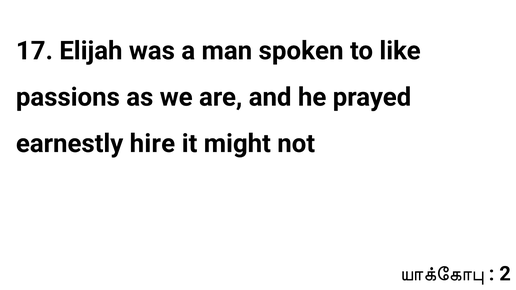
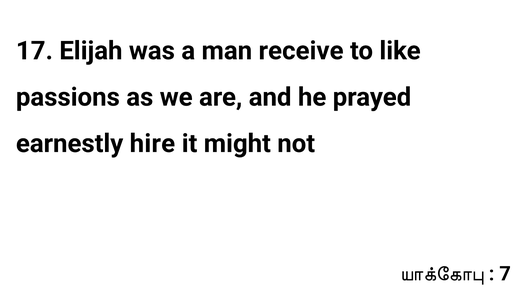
spoken: spoken -> receive
2: 2 -> 7
